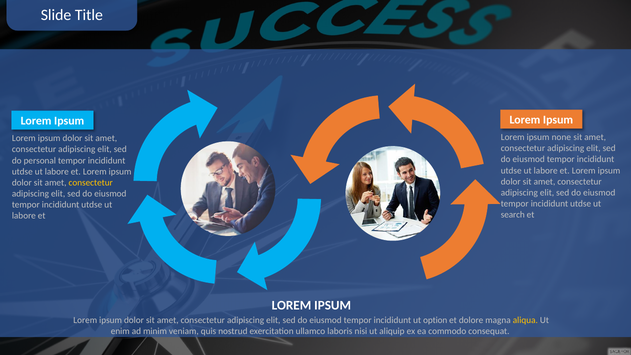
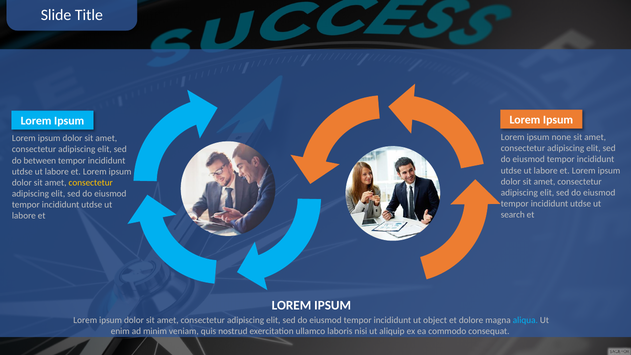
personal: personal -> between
option: option -> object
aliqua colour: yellow -> light blue
